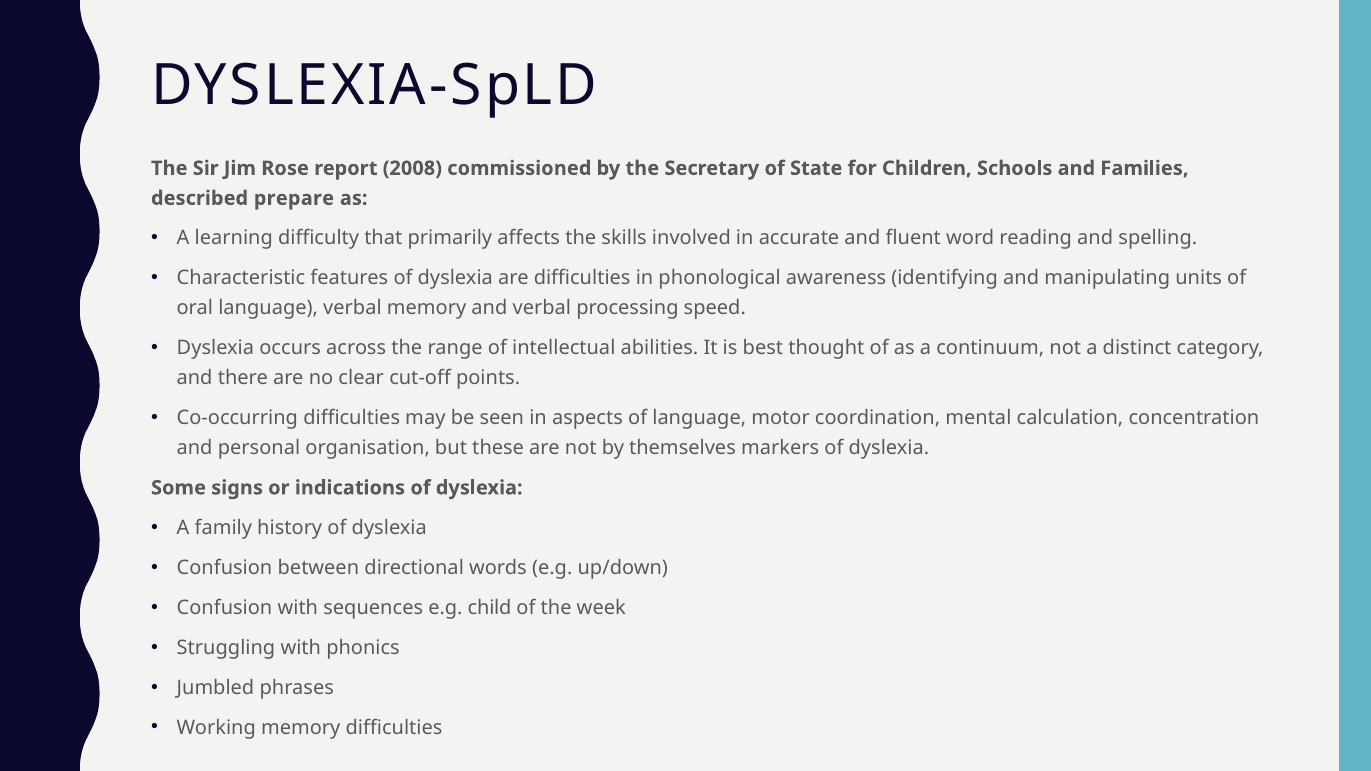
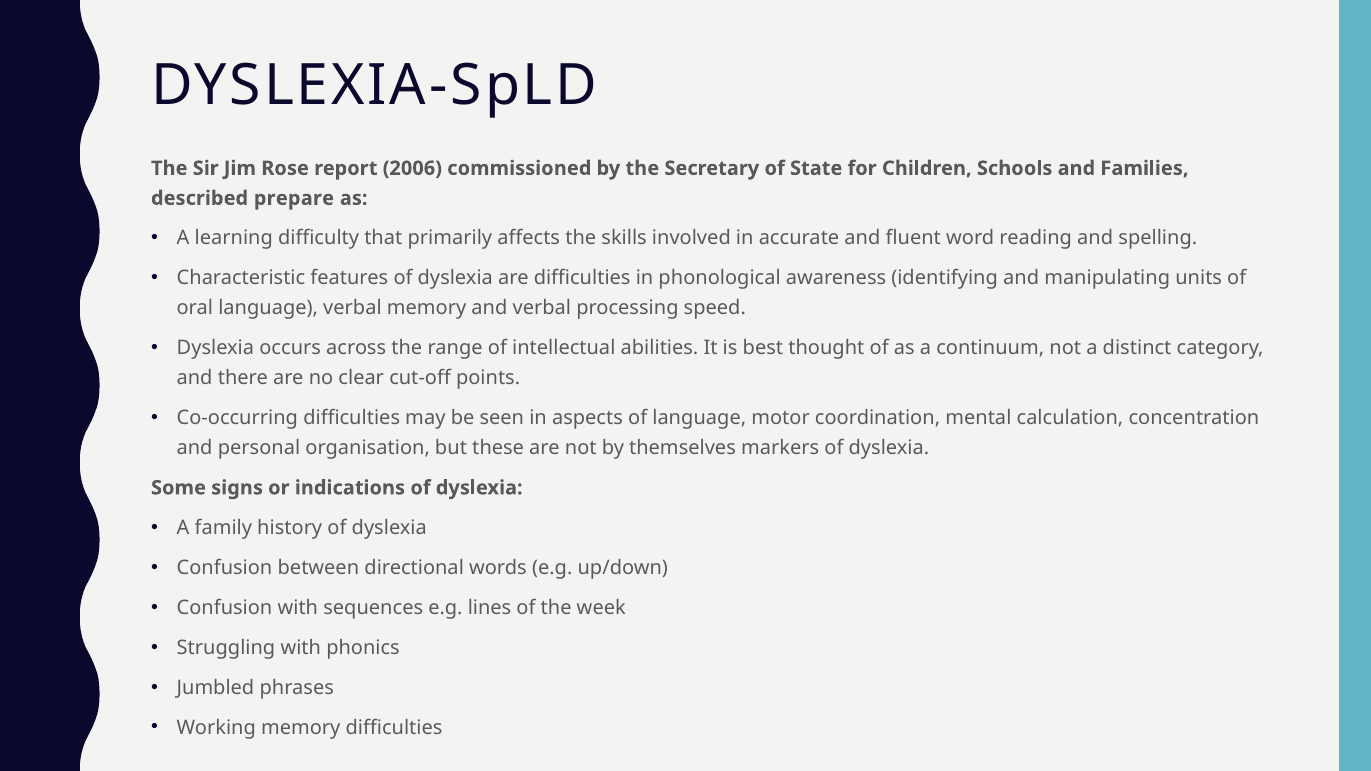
2008: 2008 -> 2006
child: child -> lines
